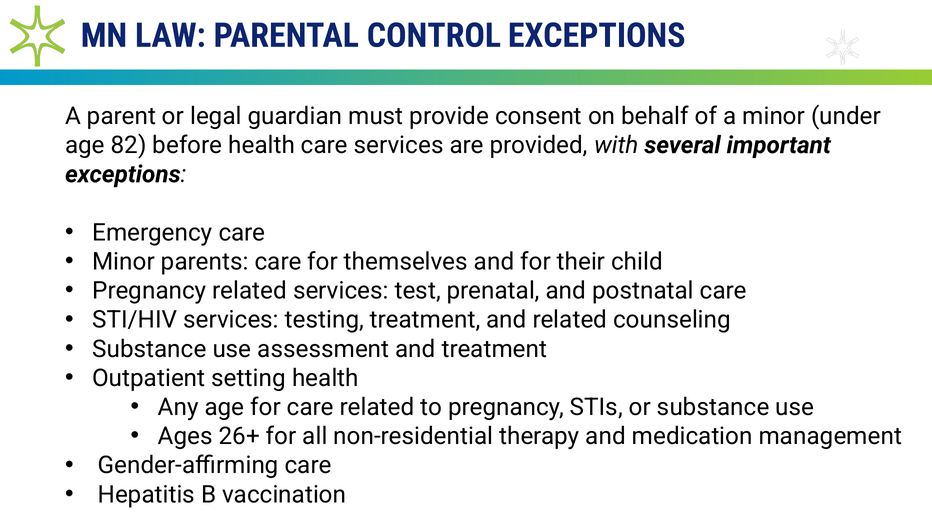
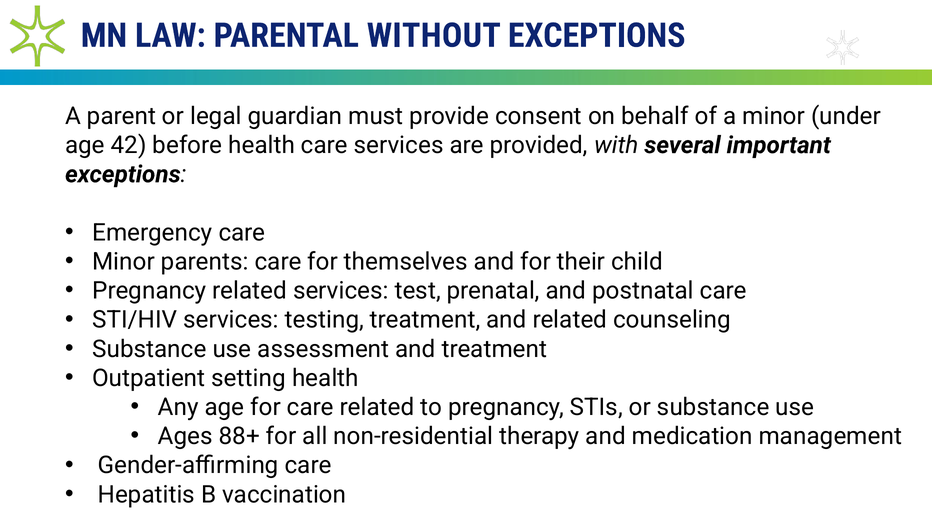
CONTROL: CONTROL -> WITHOUT
82: 82 -> 42
26+: 26+ -> 88+
